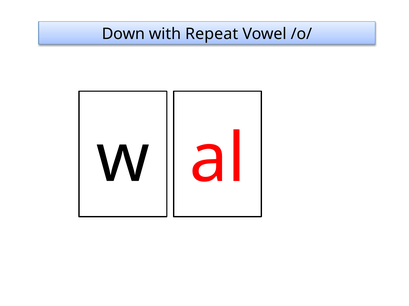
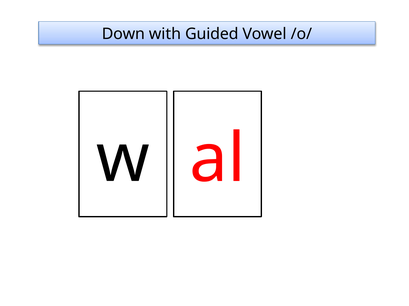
Repeat: Repeat -> Guided
